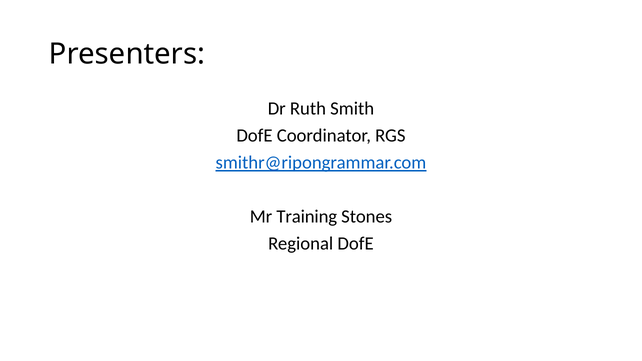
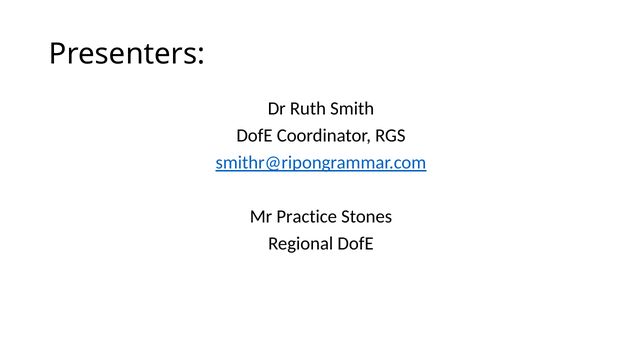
Training: Training -> Practice
